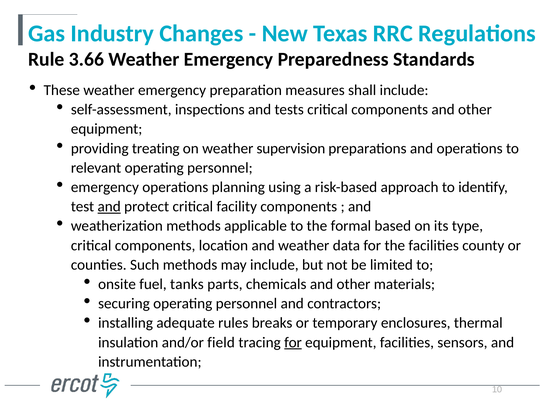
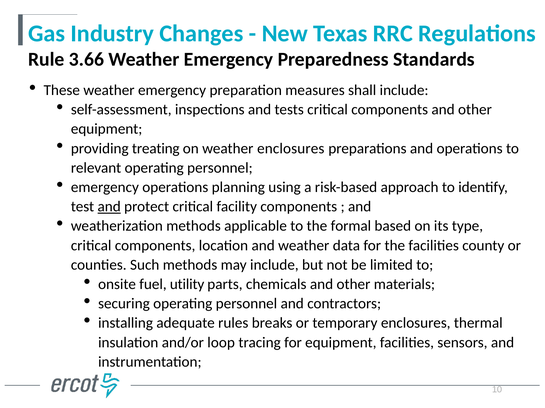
weather supervision: supervision -> enclosures
tanks: tanks -> utility
field: field -> loop
for at (293, 343) underline: present -> none
